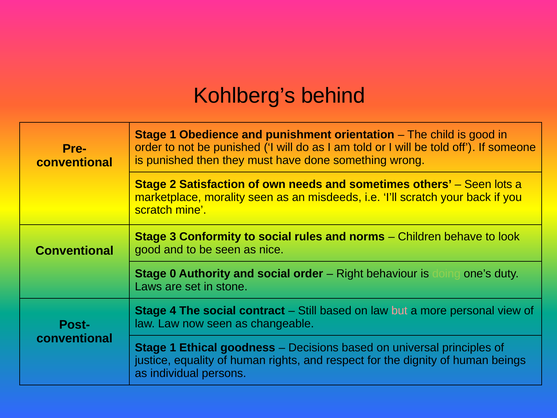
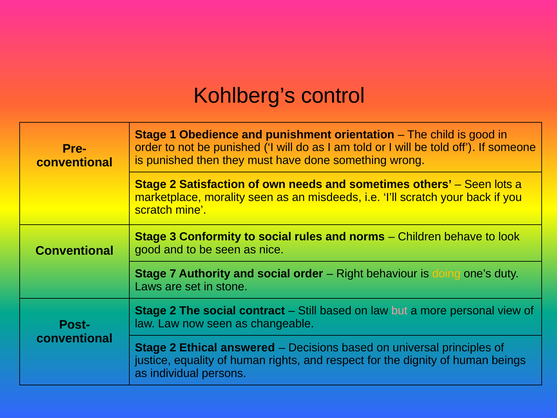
behind: behind -> control
0: 0 -> 7
doing colour: light green -> yellow
4 at (173, 310): 4 -> 2
1 at (173, 347): 1 -> 2
goodness: goodness -> answered
